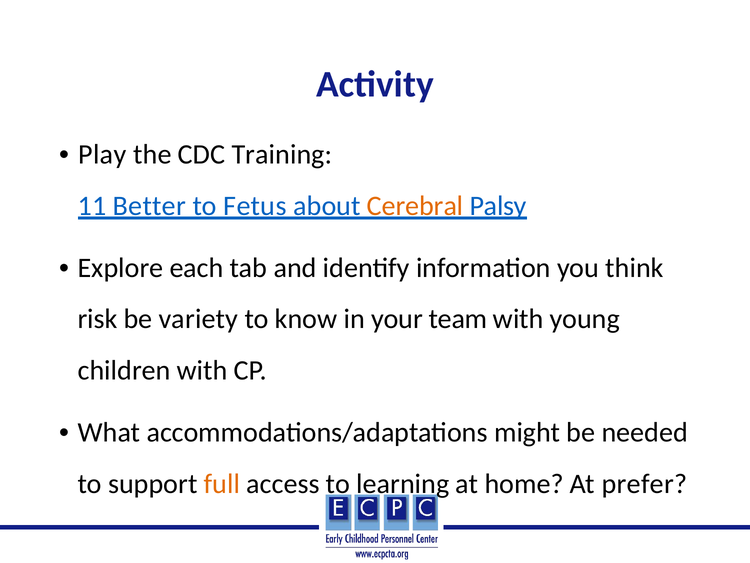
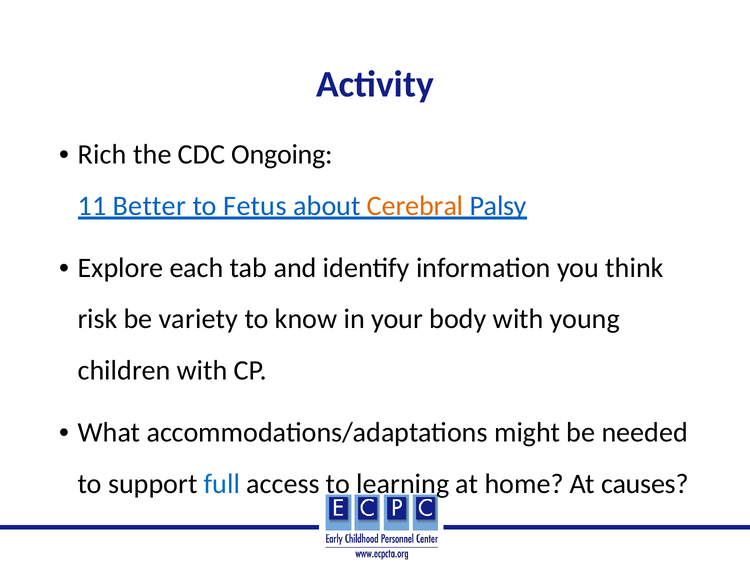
Play: Play -> Rich
Training: Training -> Ongoing
team: team -> body
full colour: orange -> blue
prefer: prefer -> causes
